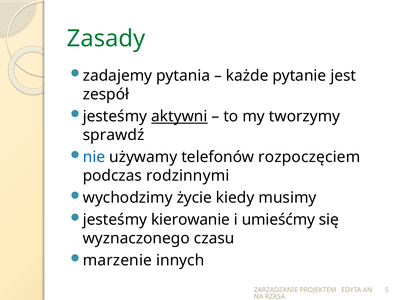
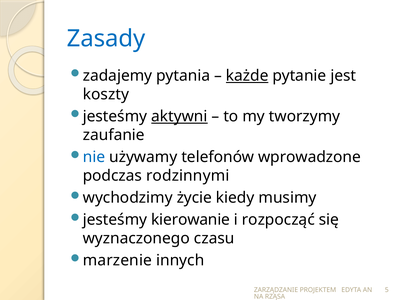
Zasady colour: green -> blue
każde underline: none -> present
zespół: zespół -> koszty
sprawdź: sprawdź -> zaufanie
rozpoczęciem: rozpoczęciem -> wprowadzone
umieśćmy: umieśćmy -> rozpocząć
